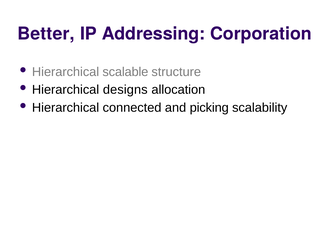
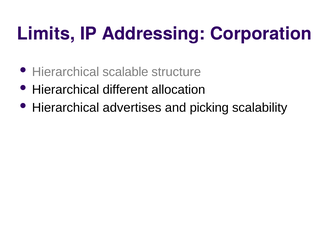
Better: Better -> Limits
designs: designs -> different
connected: connected -> advertises
